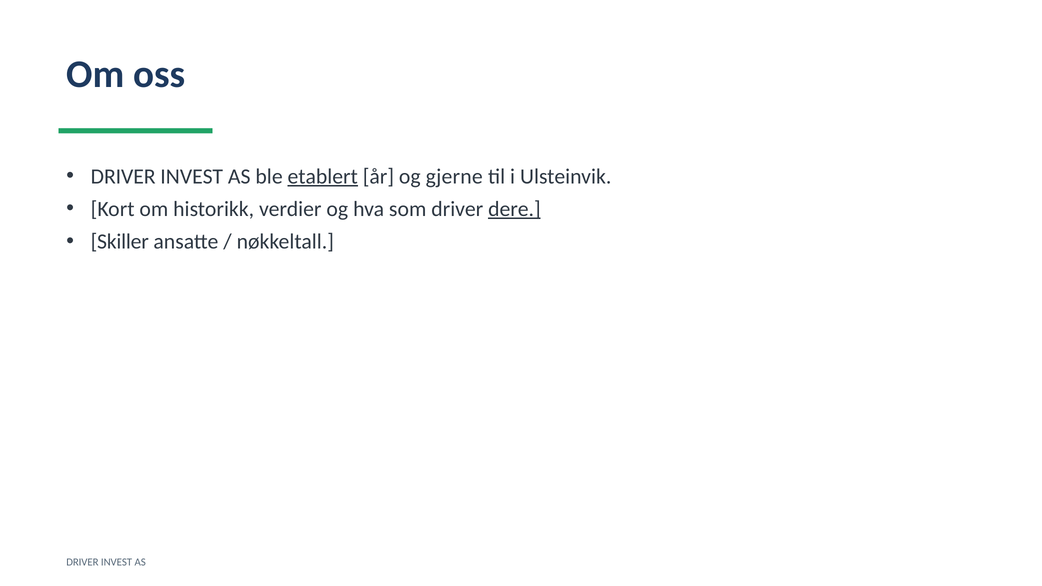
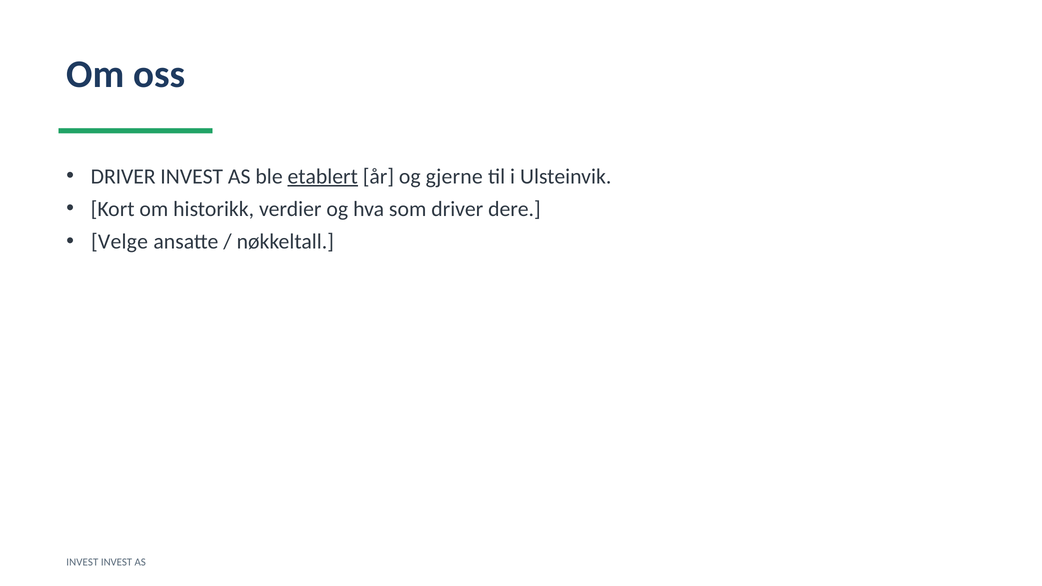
dere underline: present -> none
Skiller: Skiller -> Velge
DRIVER at (82, 562): DRIVER -> INVEST
